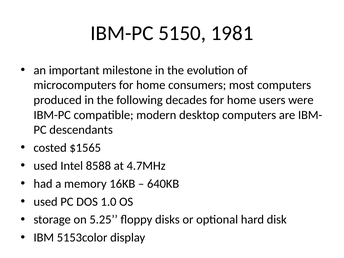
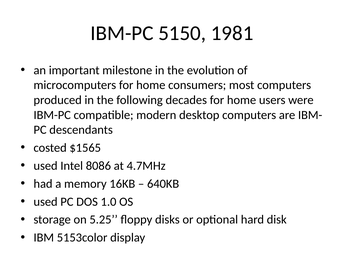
8588: 8588 -> 8086
